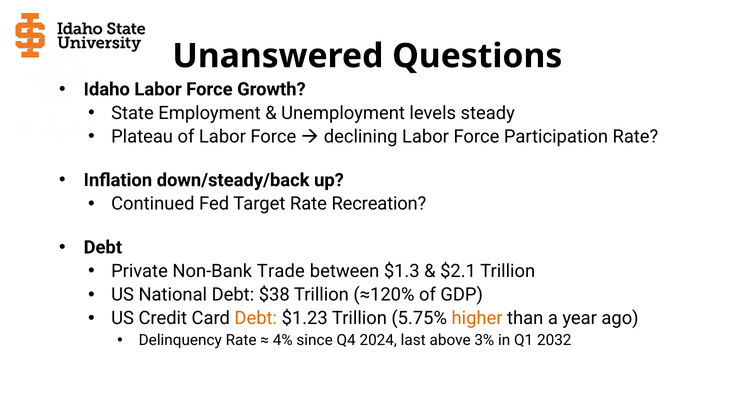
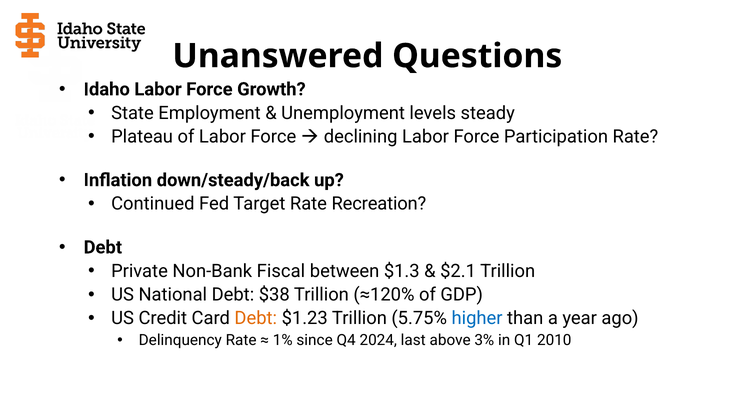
Trade: Trade -> Fiscal
higher colour: orange -> blue
4%: 4% -> 1%
2032: 2032 -> 2010
